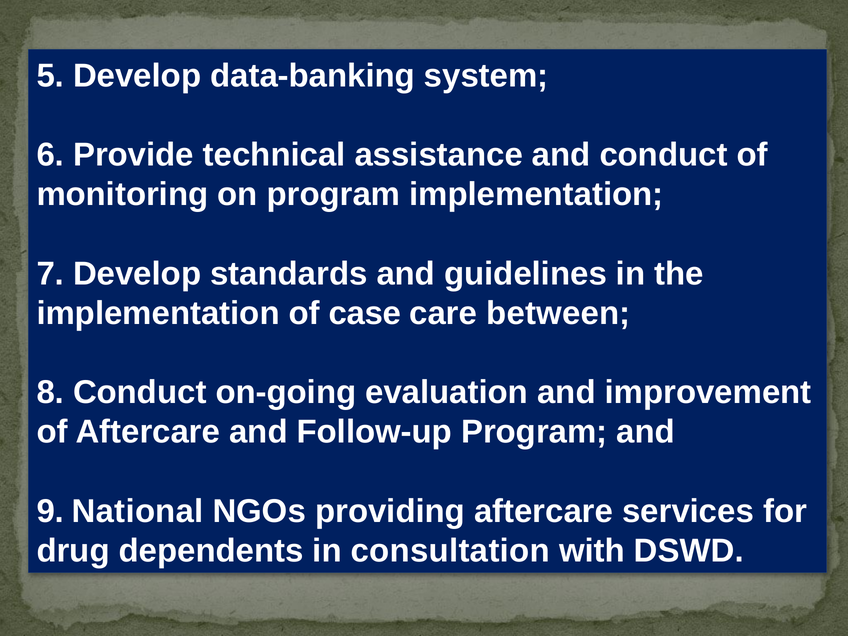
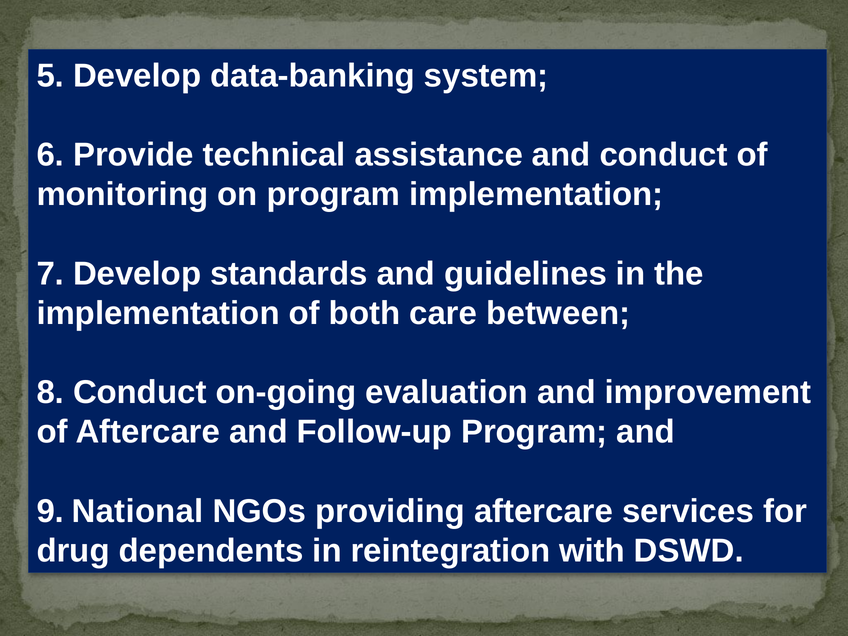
case: case -> both
consultation: consultation -> reintegration
